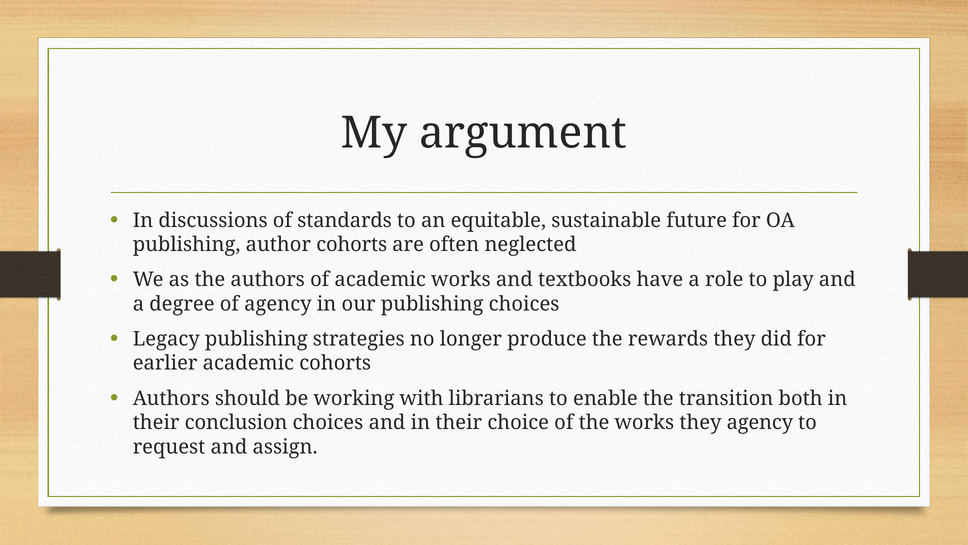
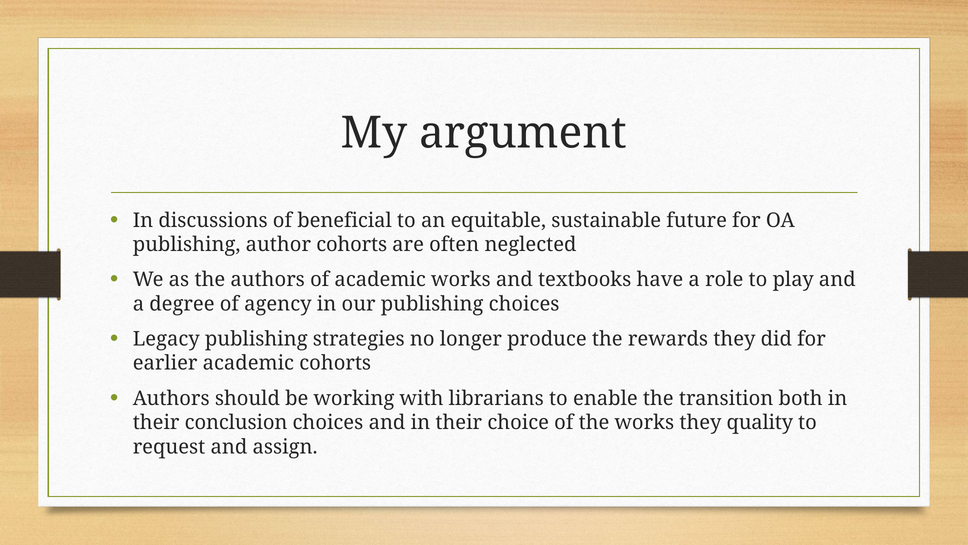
standards: standards -> beneficial
they agency: agency -> quality
